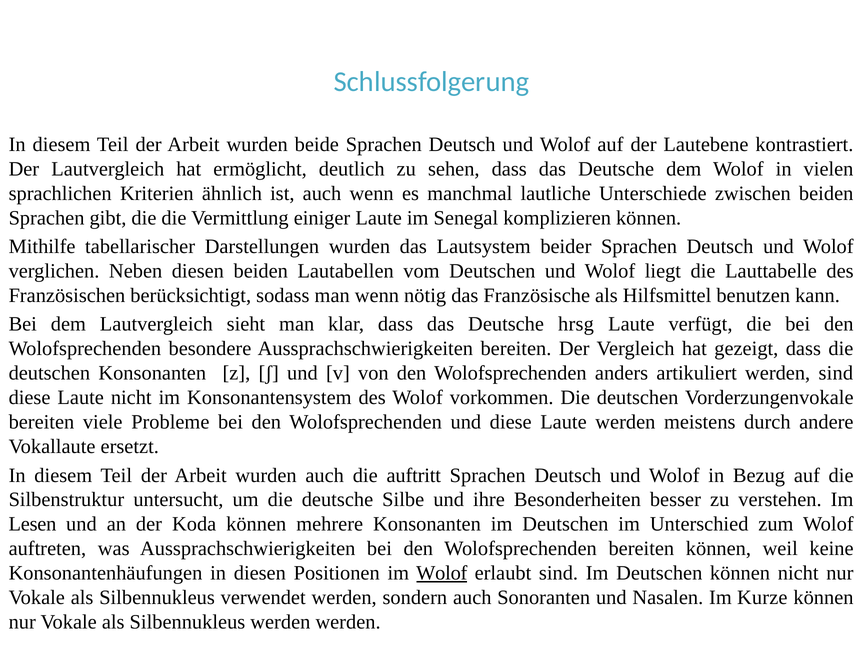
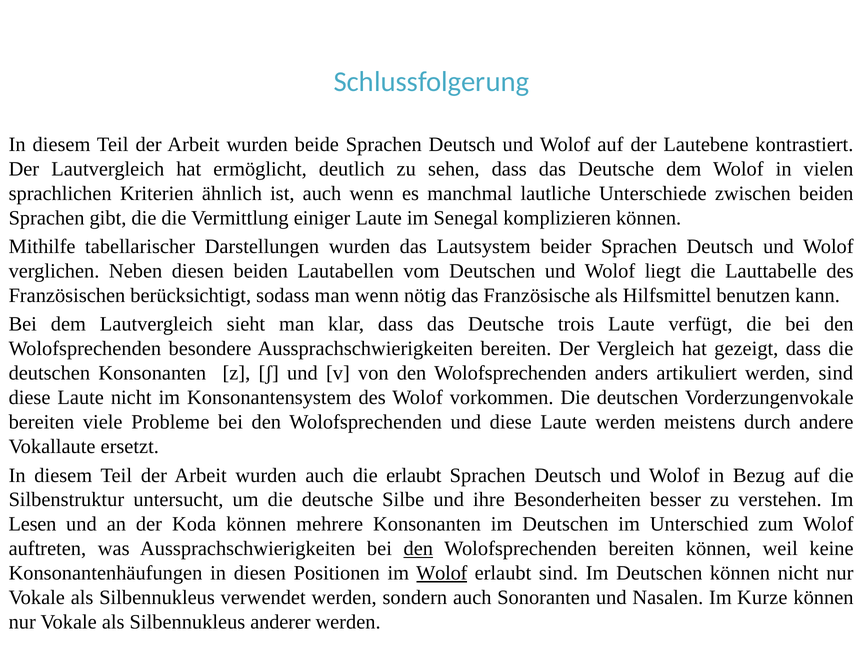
hrsg: hrsg -> trois
die auftritt: auftritt -> erlaubt
den at (418, 549) underline: none -> present
Silbennukleus werden: werden -> anderer
